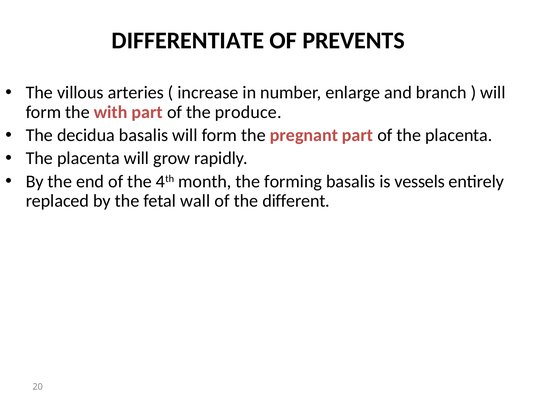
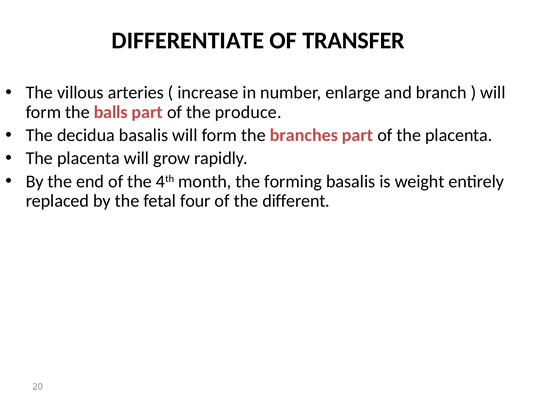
PREVENTS: PREVENTS -> TRANSFER
with: with -> balls
pregnant: pregnant -> branches
vessels: vessels -> weight
wall: wall -> four
